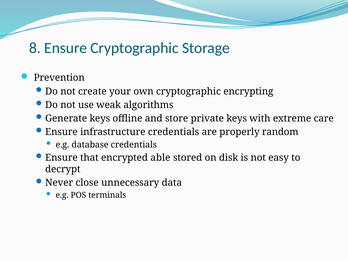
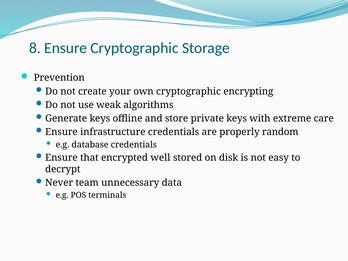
able: able -> well
close: close -> team
